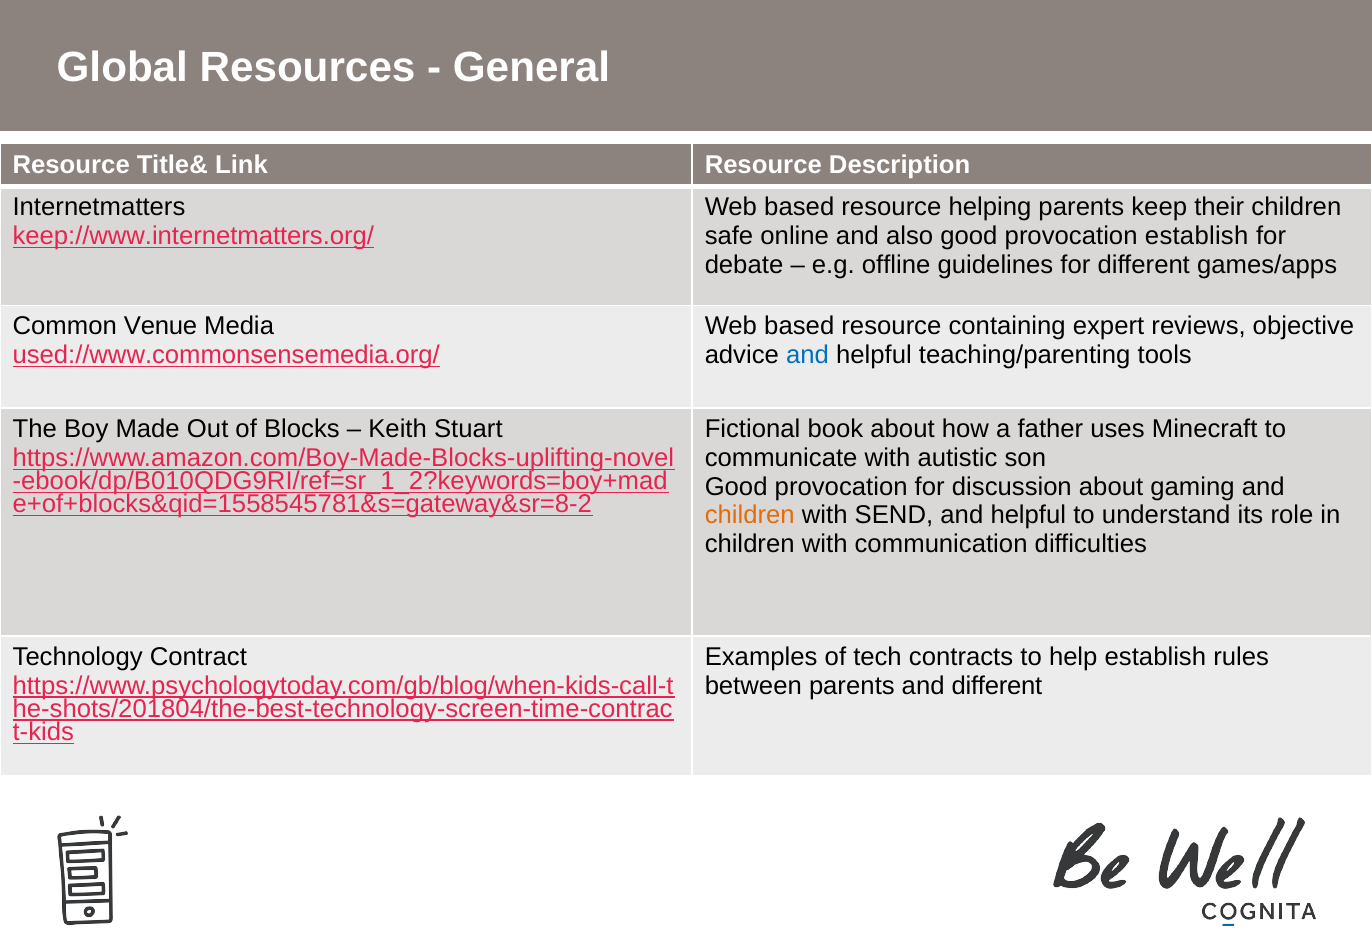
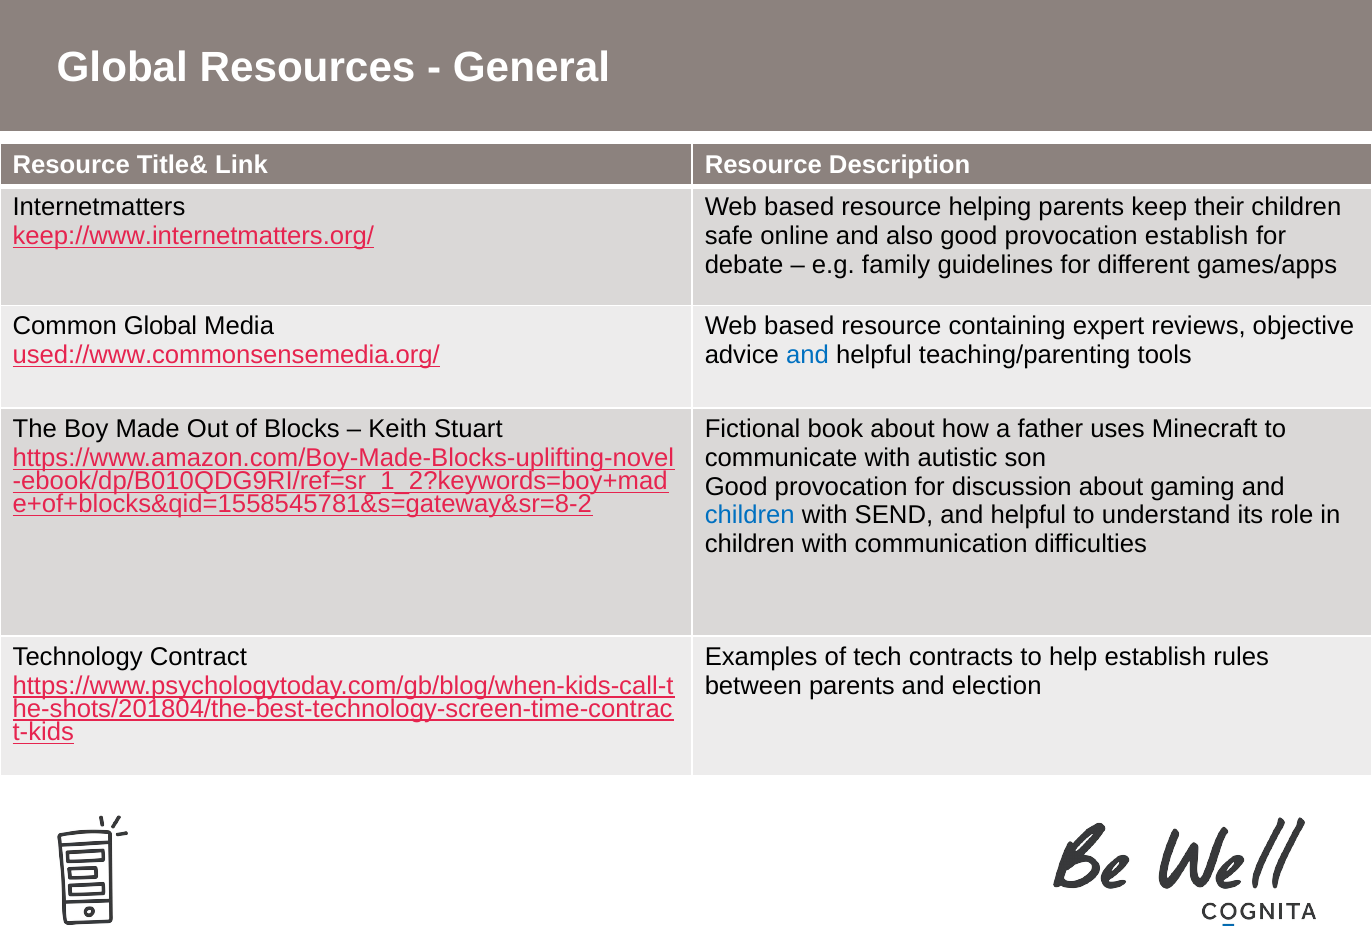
offline: offline -> family
Common Venue: Venue -> Global
children at (750, 515) colour: orange -> blue
and different: different -> election
